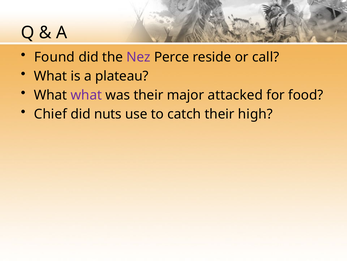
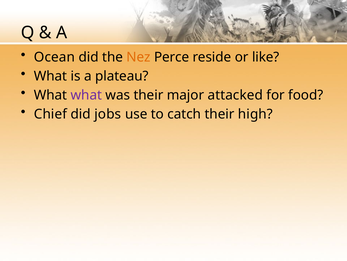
Found: Found -> Ocean
Nez colour: purple -> orange
call: call -> like
nuts: nuts -> jobs
